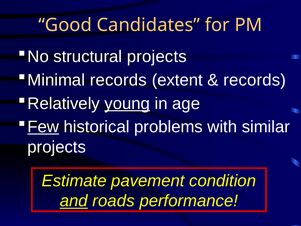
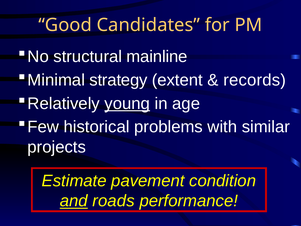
structural projects: projects -> mainline
Minimal records: records -> strategy
Few underline: present -> none
